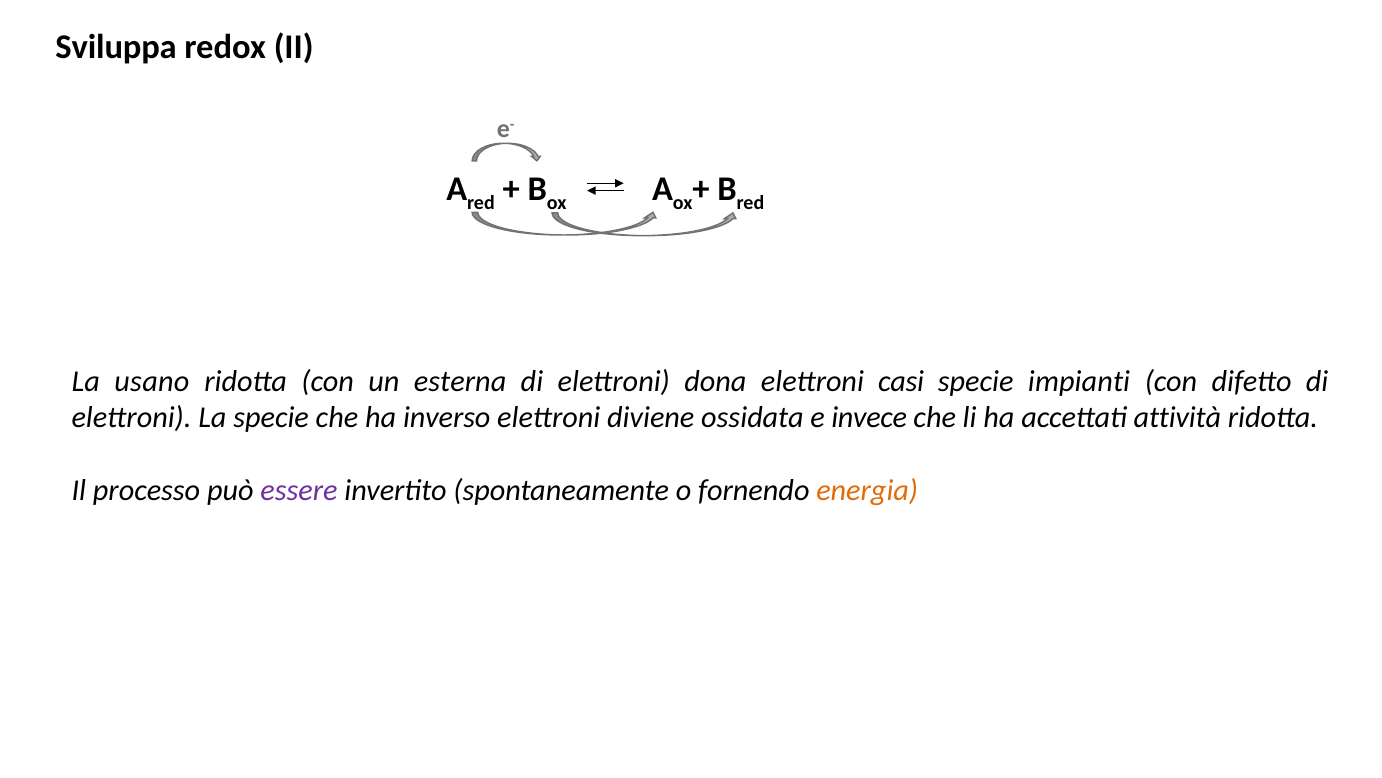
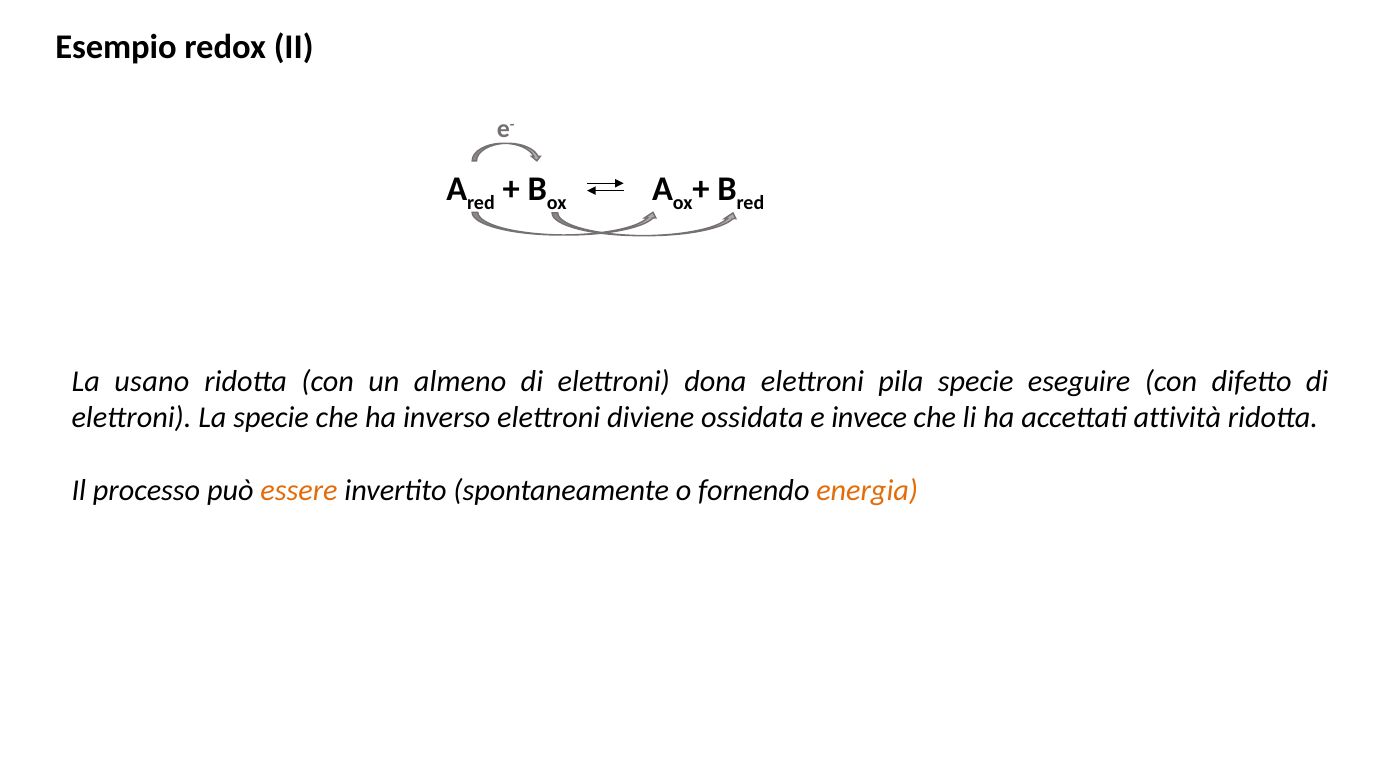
Sviluppa: Sviluppa -> Esempio
esterna: esterna -> almeno
casi: casi -> pila
impianti: impianti -> eseguire
essere colour: purple -> orange
